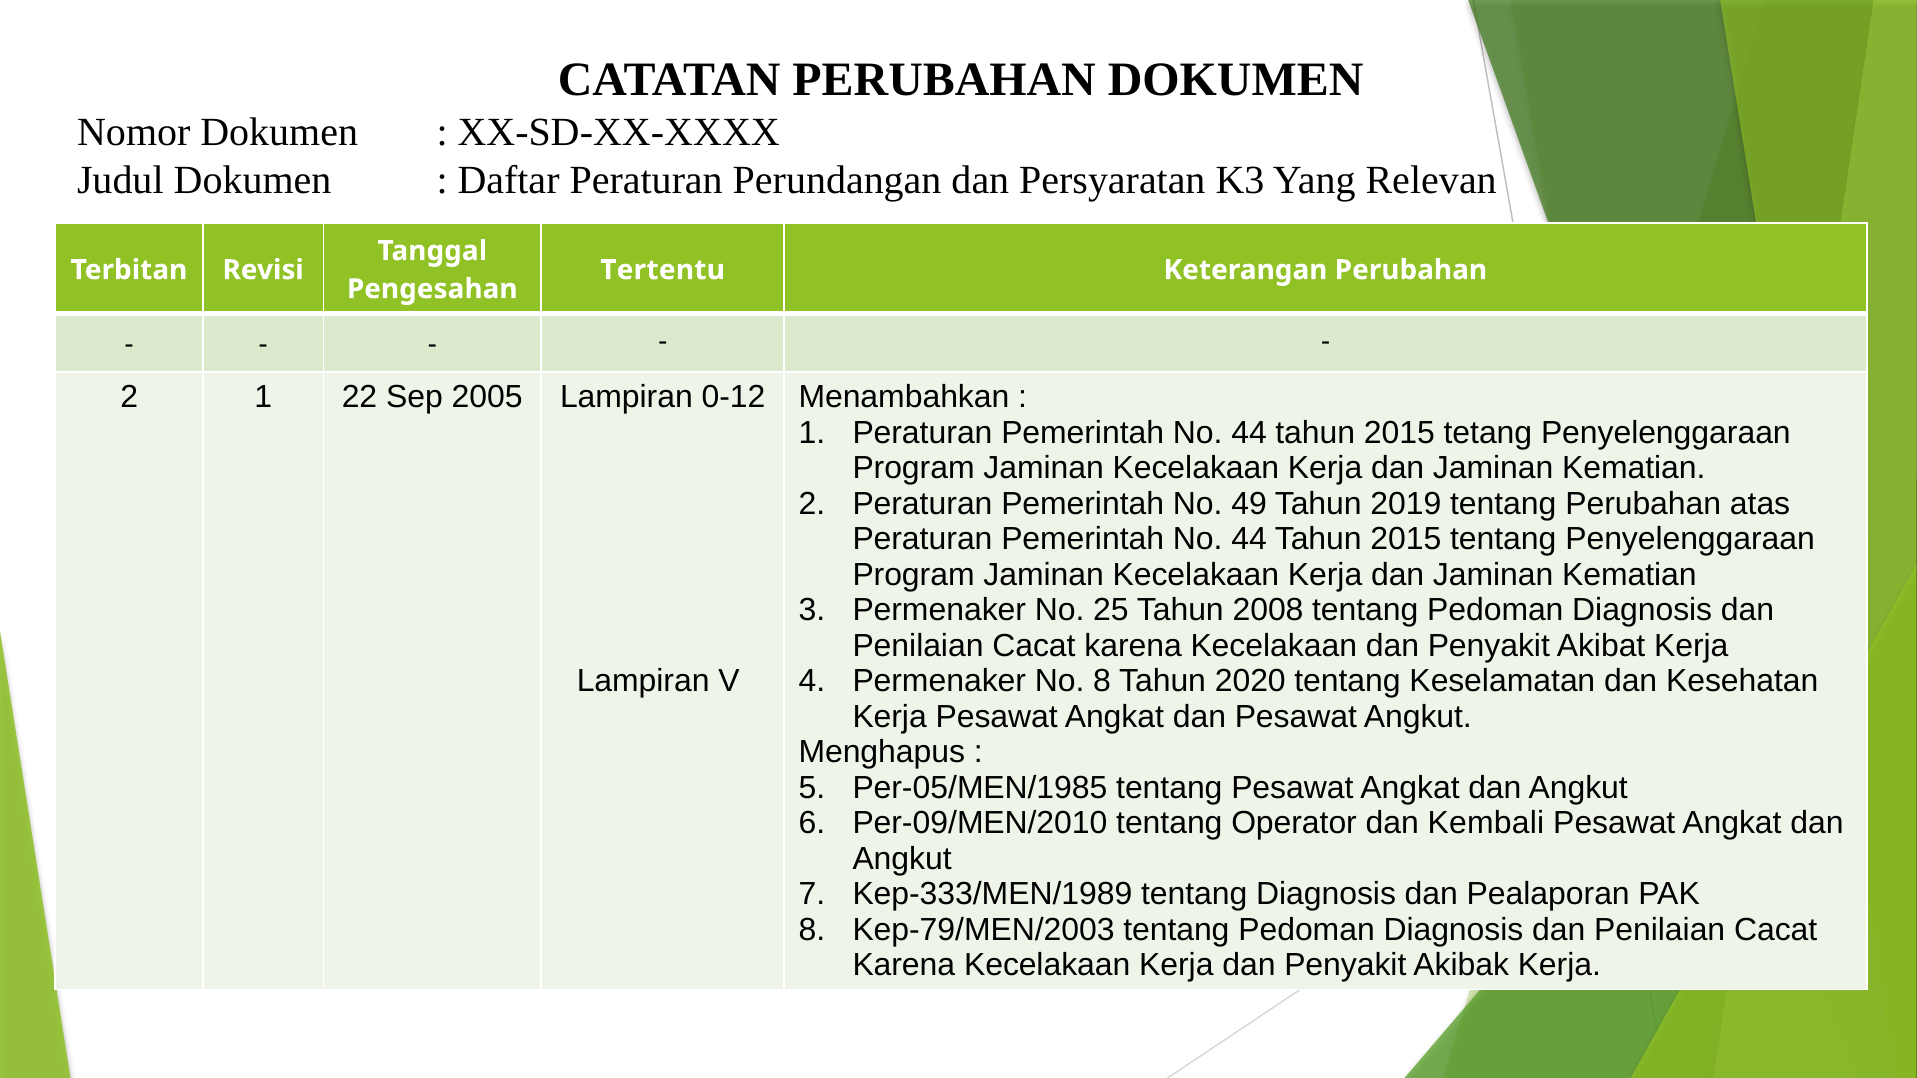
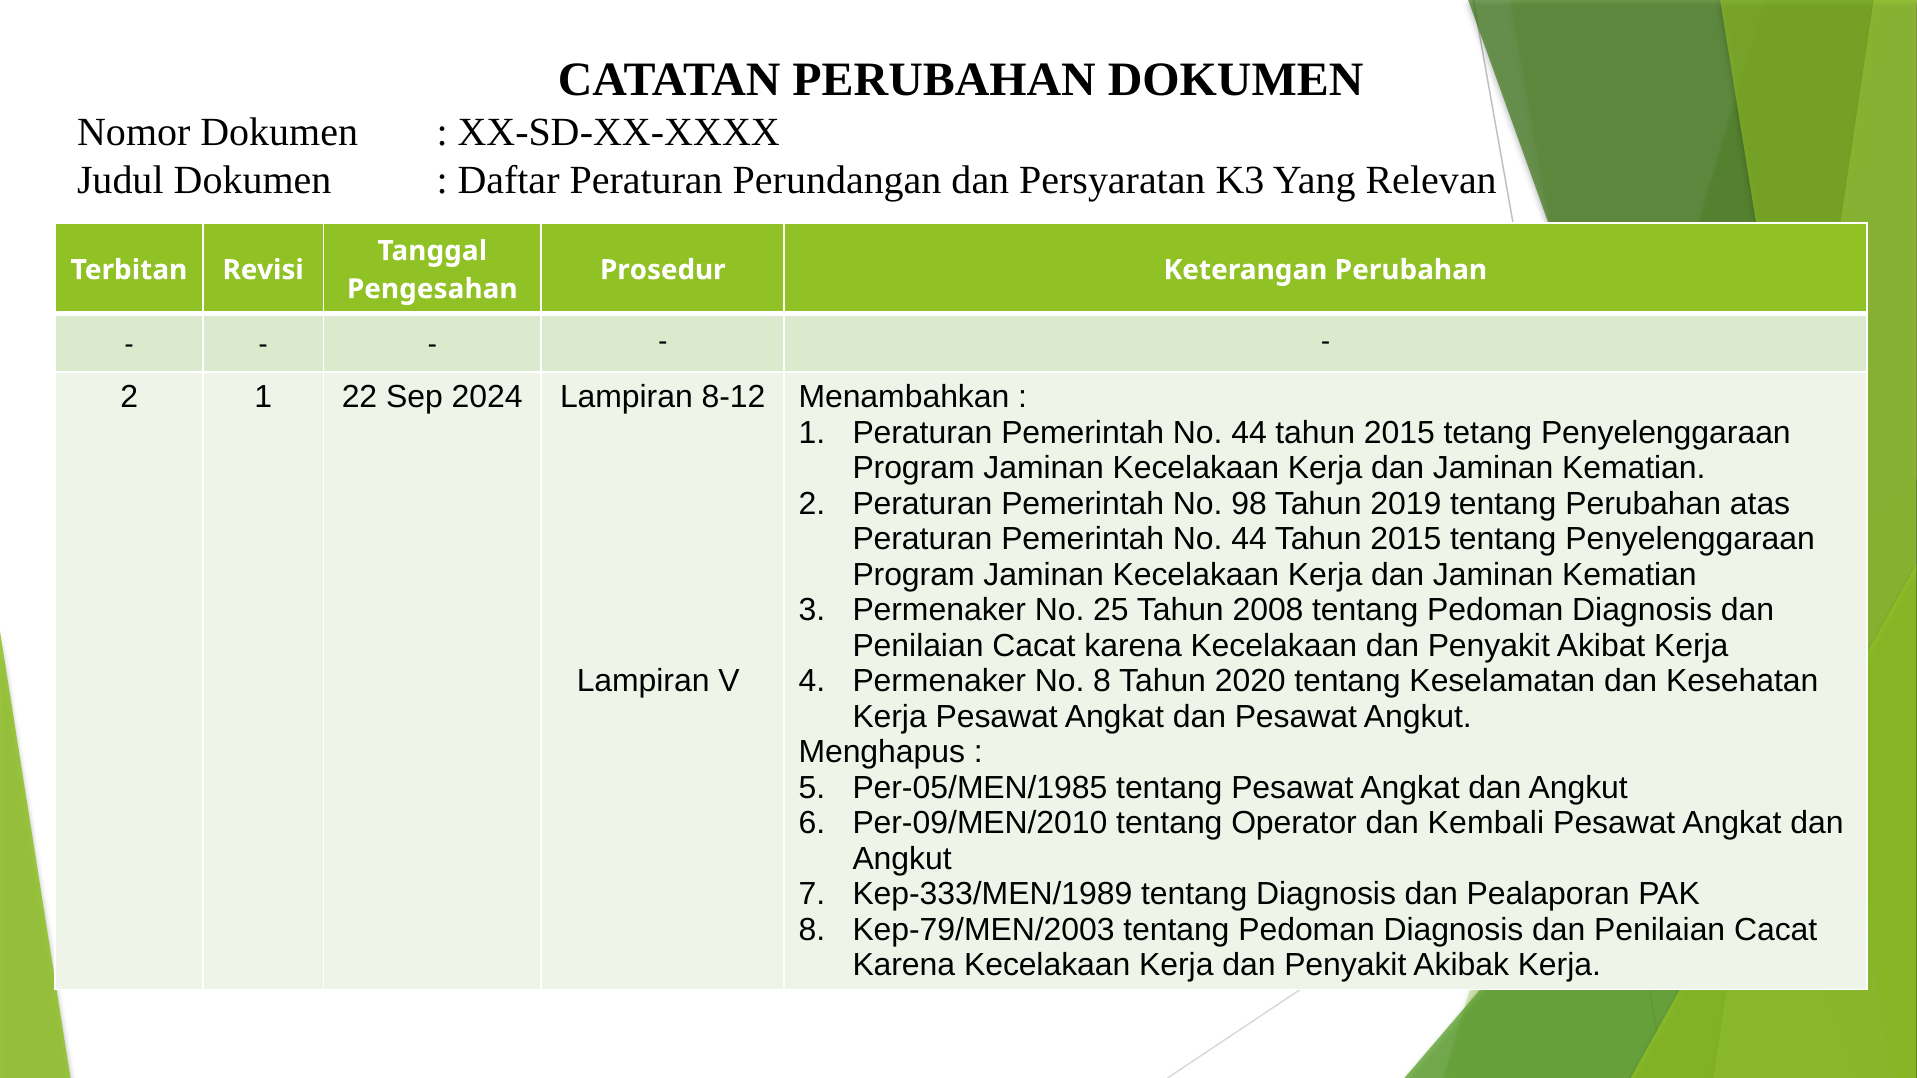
Tertentu: Tertentu -> Prosedur
2005: 2005 -> 2024
0-12: 0-12 -> 8-12
49: 49 -> 98
